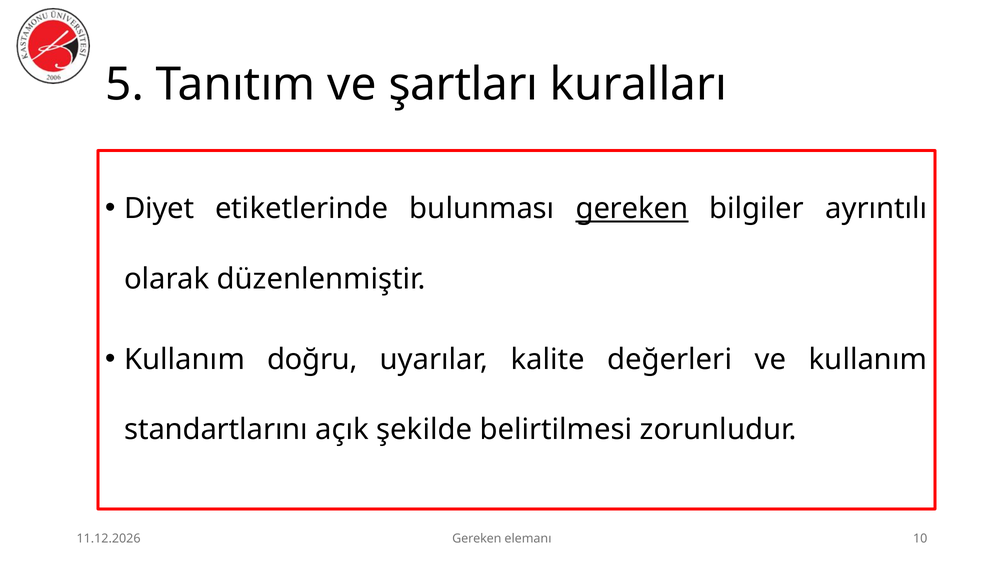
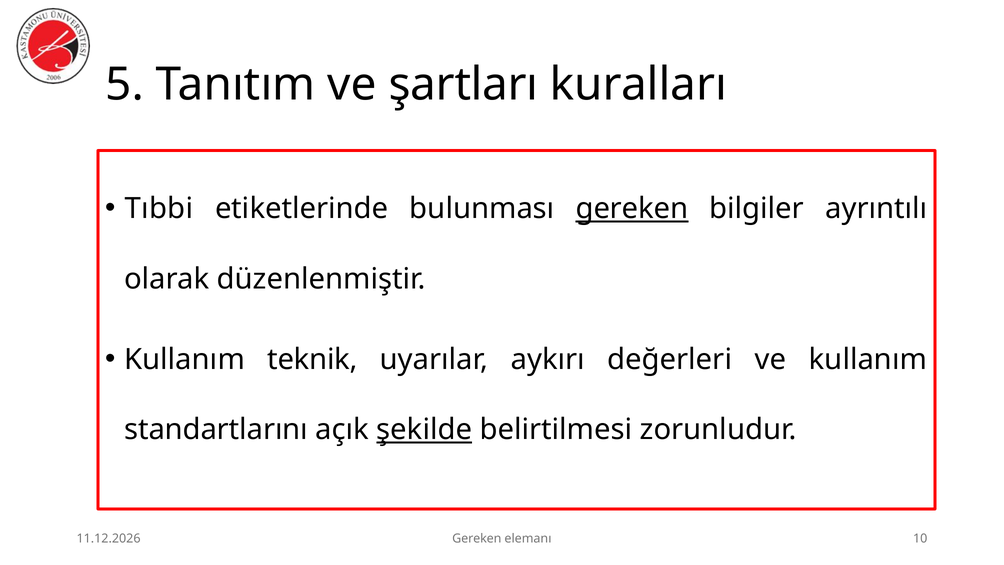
Diyet: Diyet -> Tıbbi
doğru: doğru -> teknik
kalite: kalite -> aykırı
şekilde underline: none -> present
